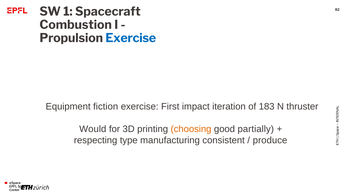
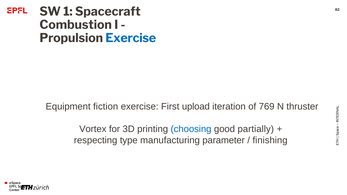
impact: impact -> upload
183: 183 -> 769
Would: Would -> Vortex
choosing colour: orange -> blue
consistent: consistent -> parameter
produce: produce -> finishing
